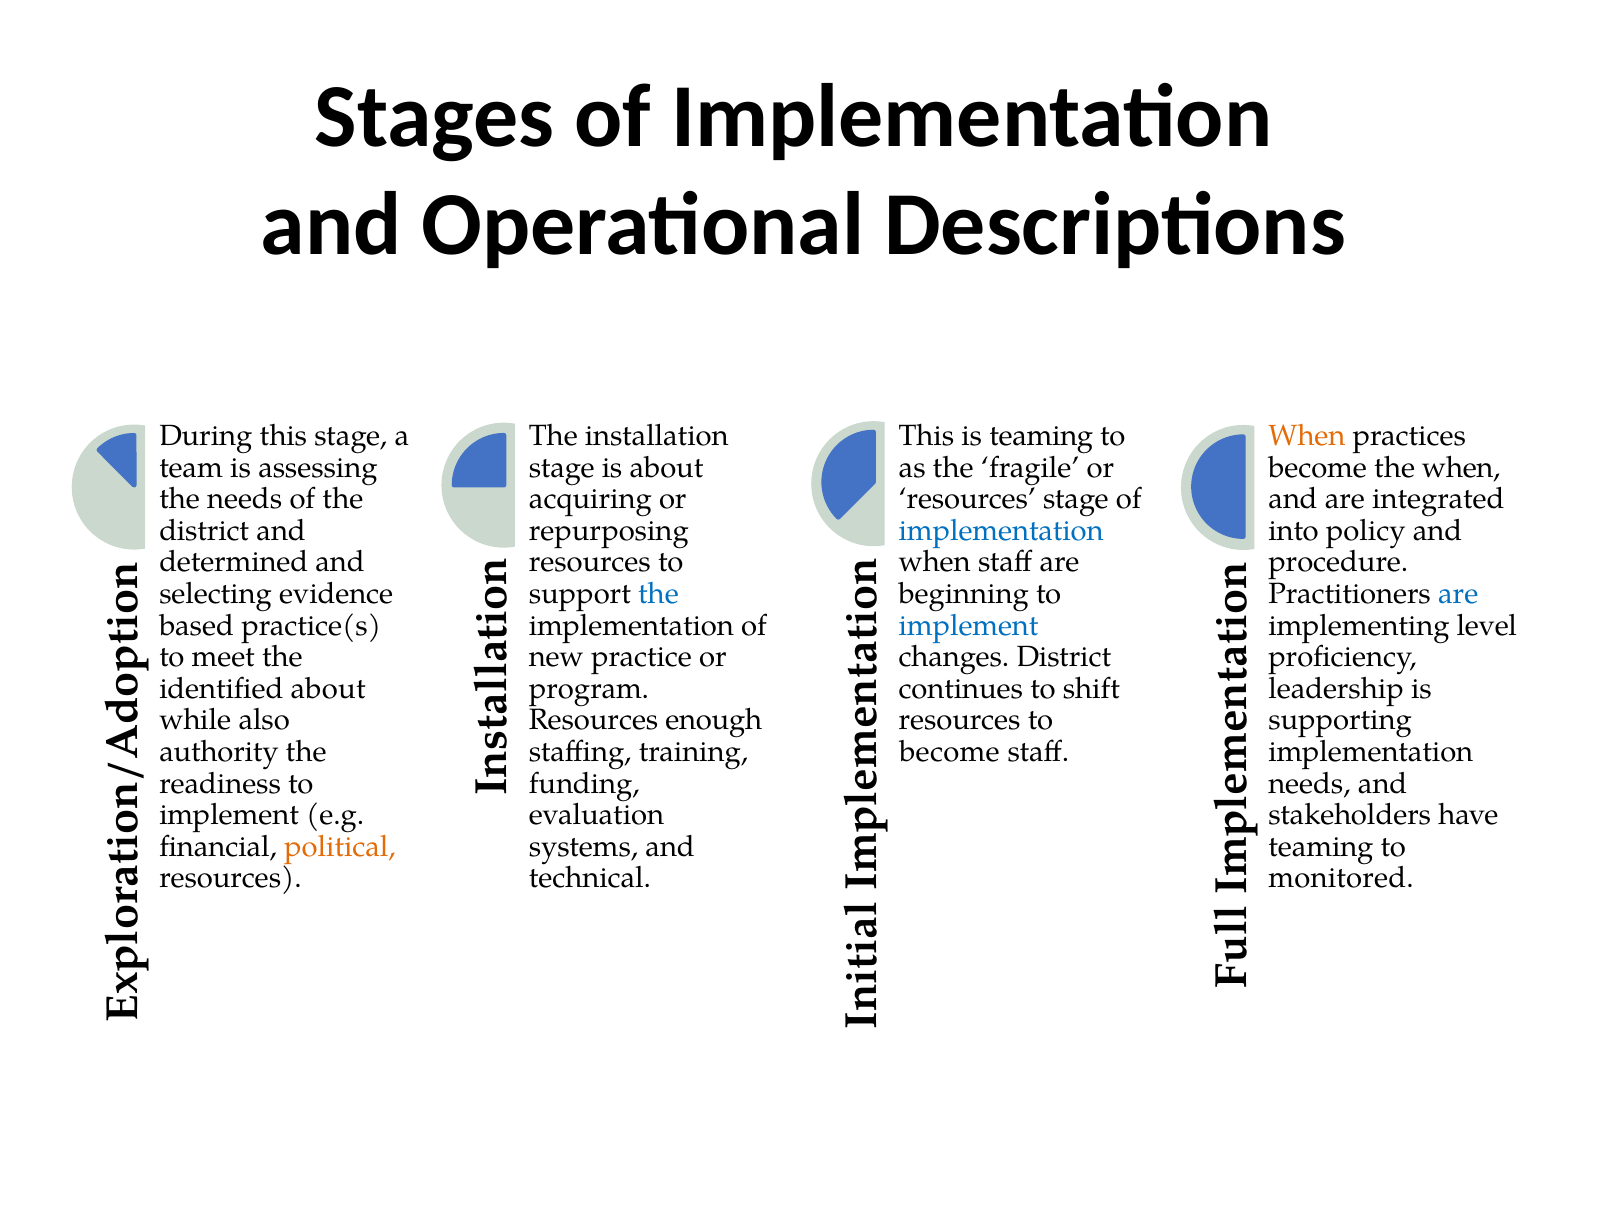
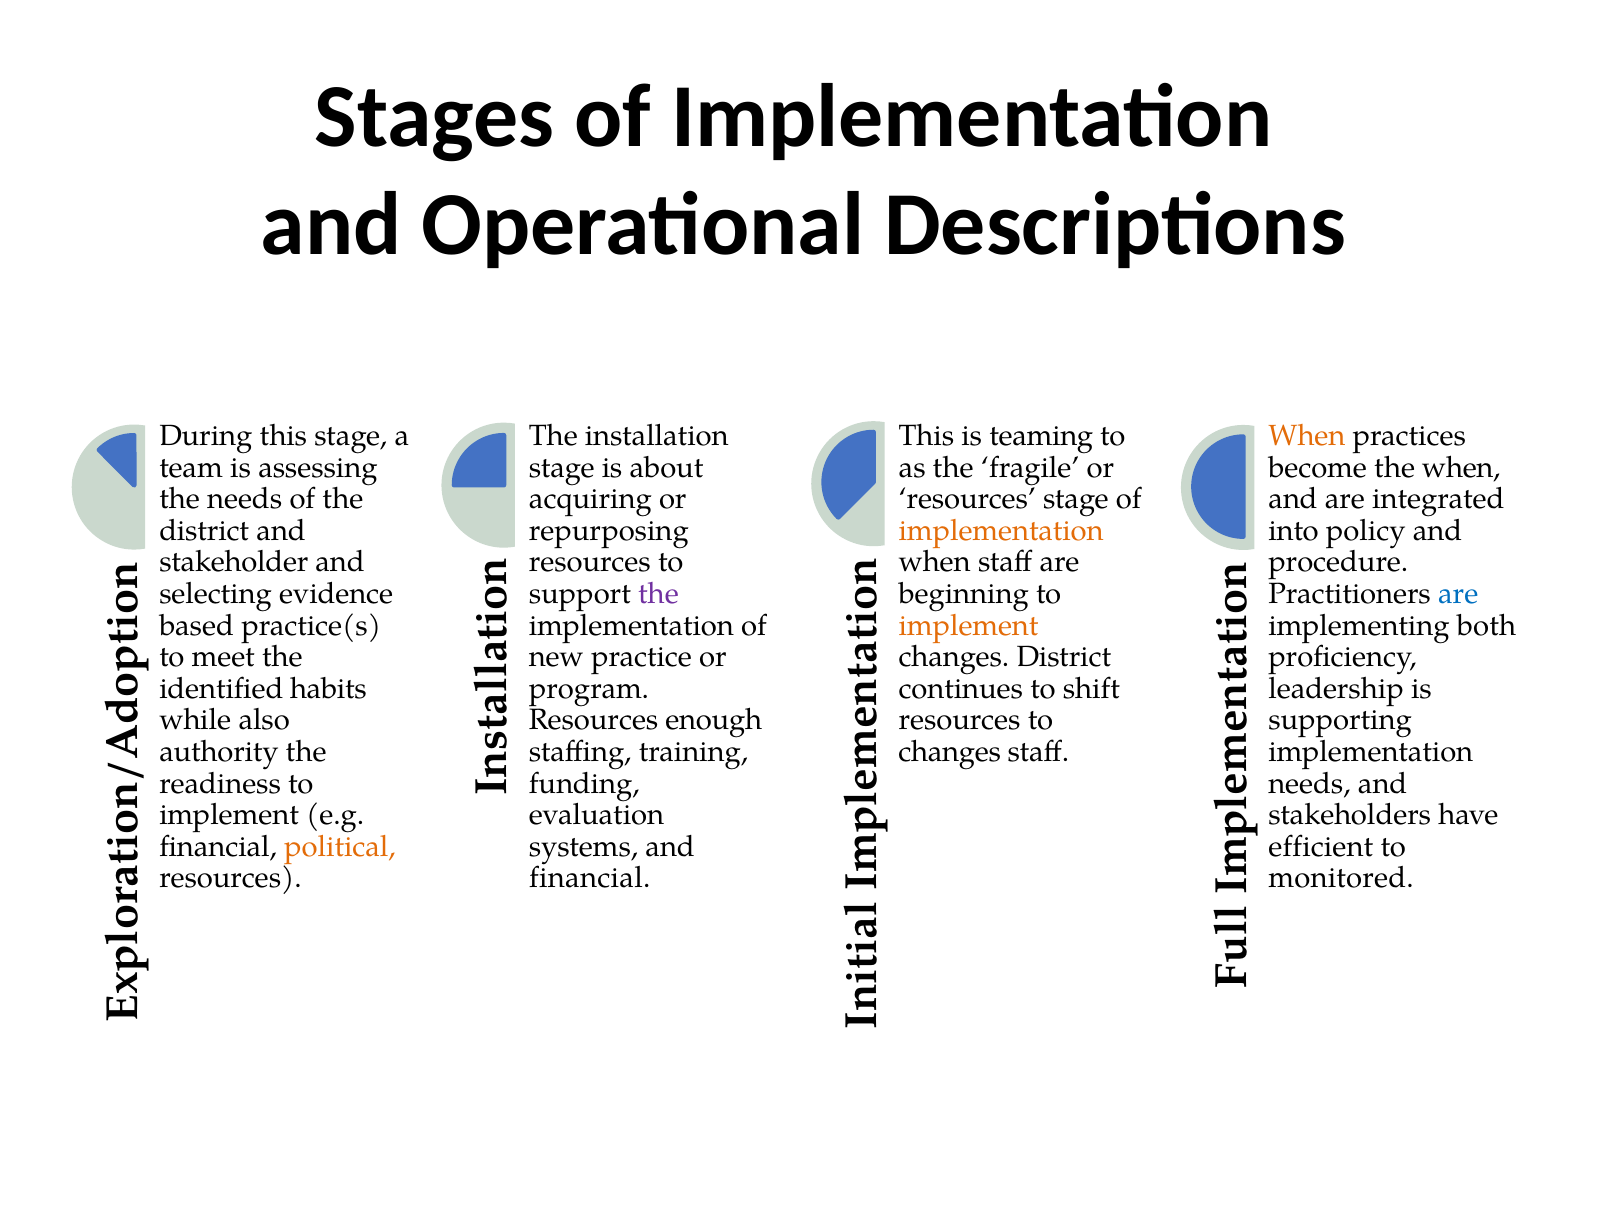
implementation at (1001, 530) colour: blue -> orange
determined: determined -> stakeholder
the at (658, 594) colour: blue -> purple
implement at (969, 625) colour: blue -> orange
level: level -> both
identified about: about -> habits
become at (949, 752): become -> changes
teaming at (1321, 846): teaming -> efficient
technical at (590, 878): technical -> financial
